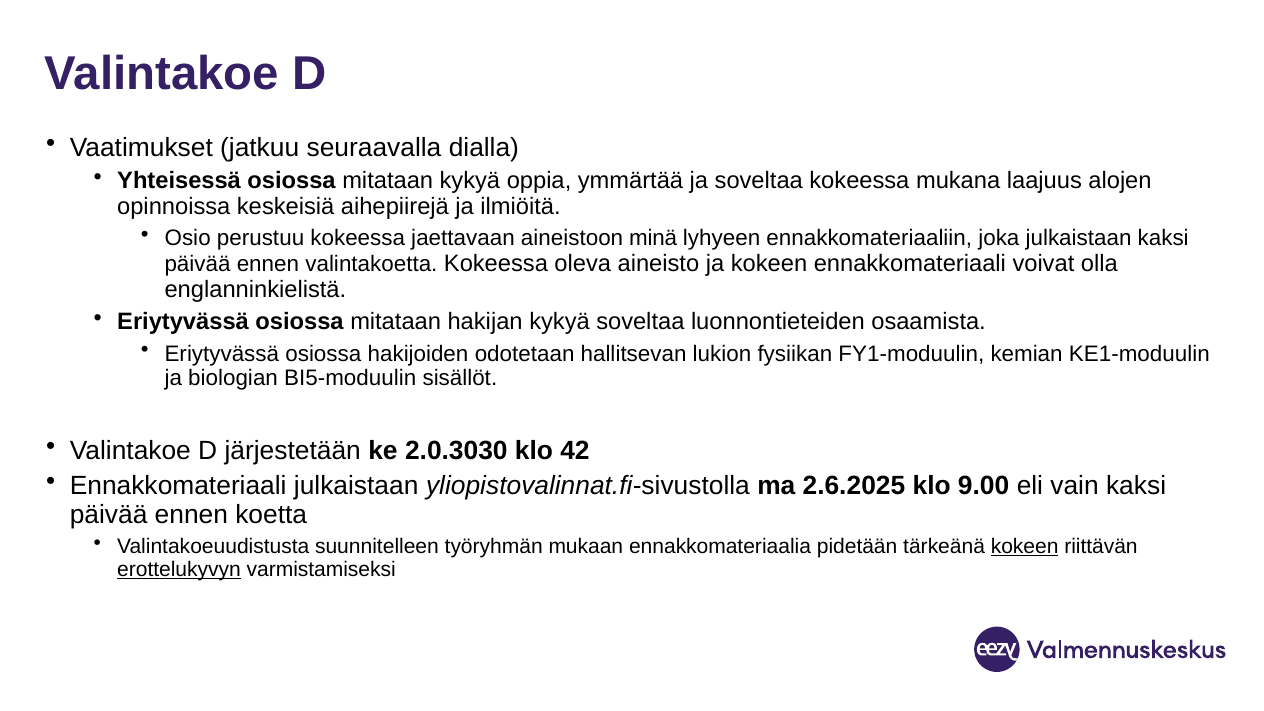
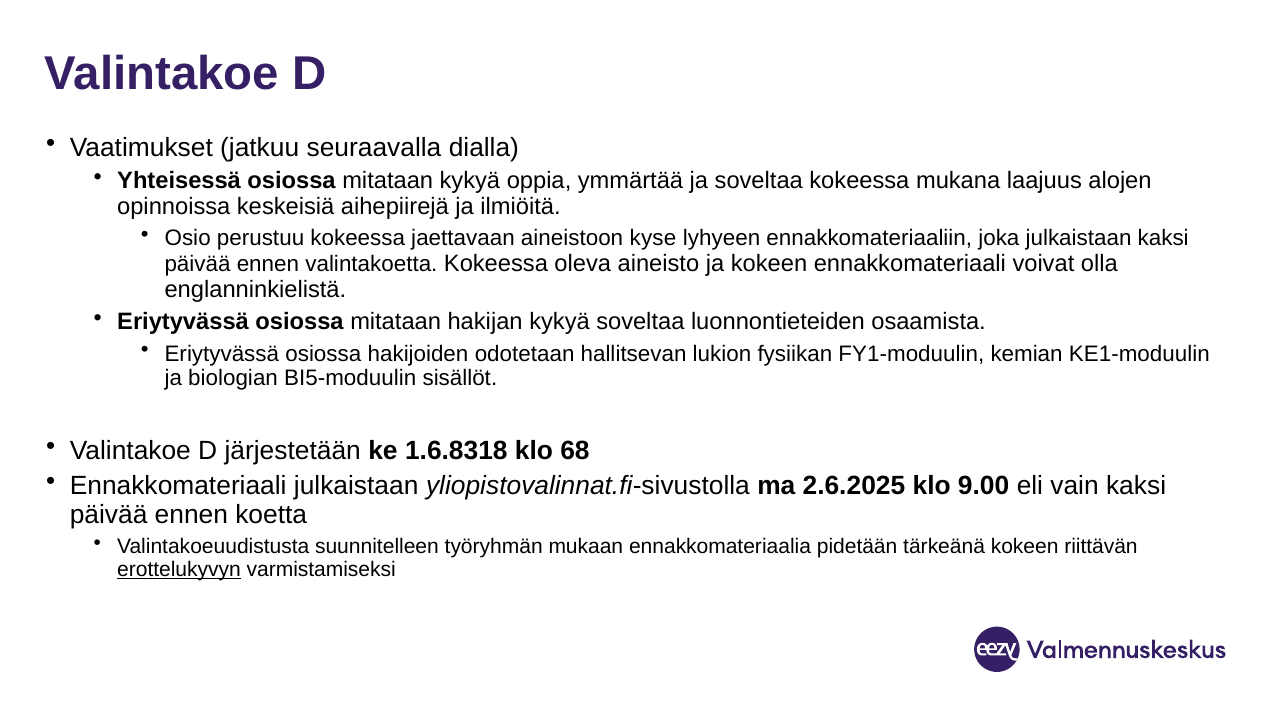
minä: minä -> kyse
2.0.3030: 2.0.3030 -> 1.6.8318
42: 42 -> 68
kokeen at (1025, 546) underline: present -> none
